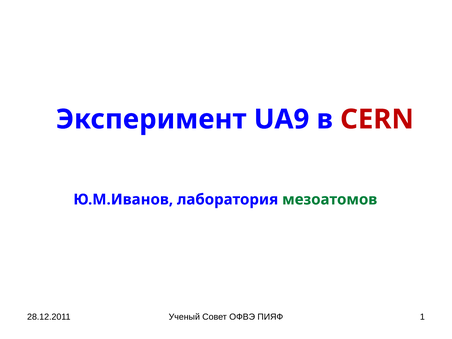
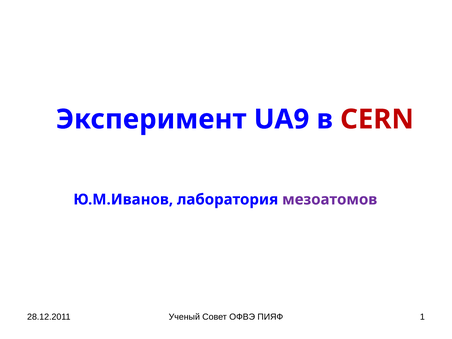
мезоатомов colour: green -> purple
